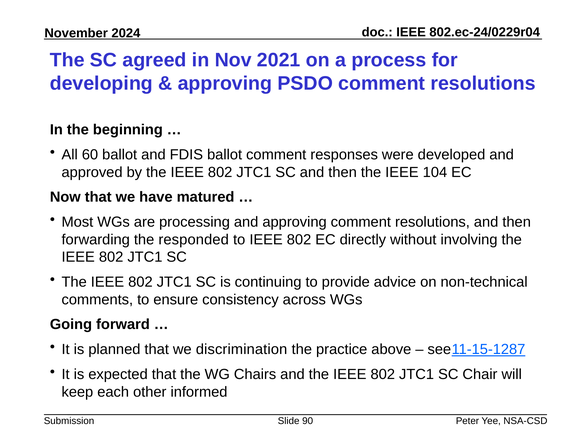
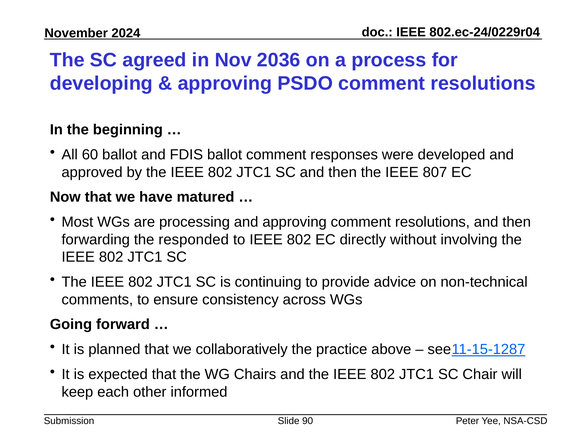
2021: 2021 -> 2036
104: 104 -> 807
discrimination: discrimination -> collaboratively
